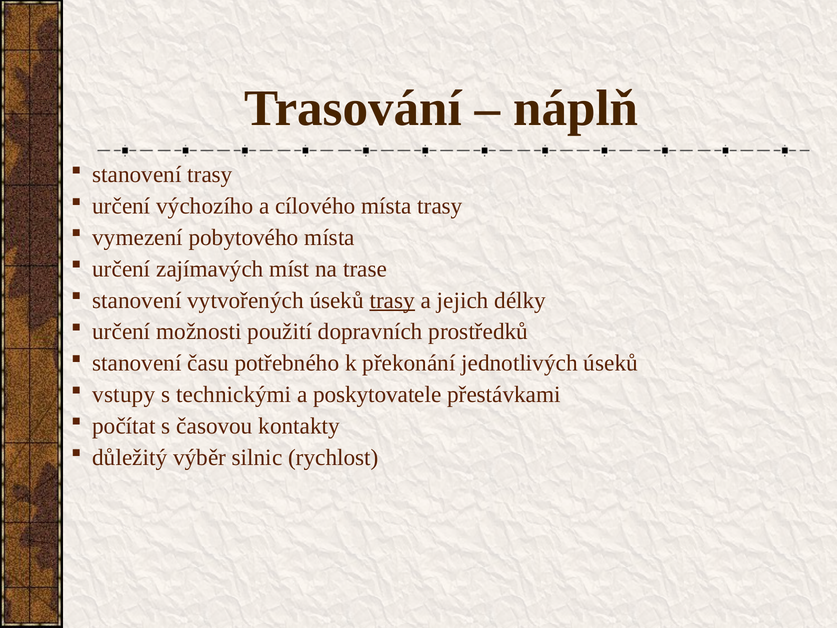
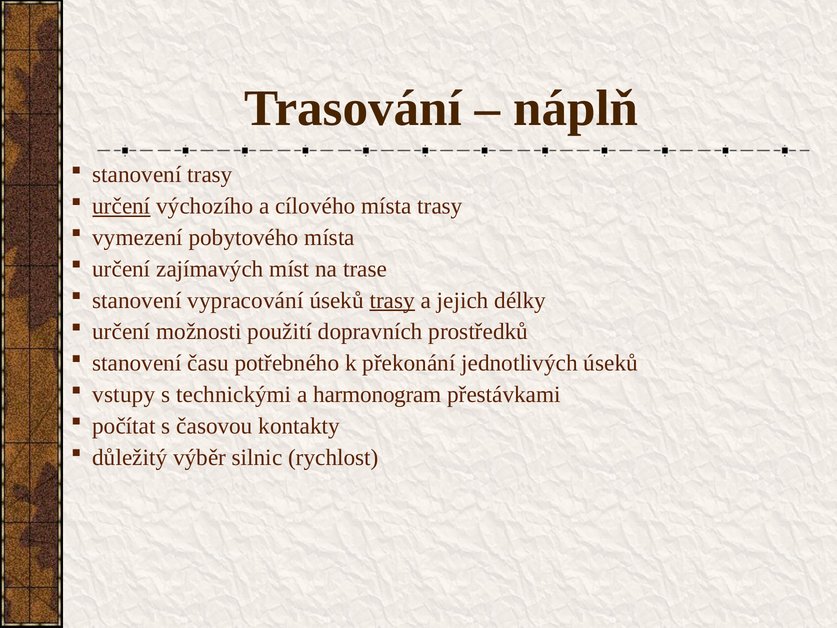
určení at (121, 206) underline: none -> present
vytvořených: vytvořených -> vypracování
poskytovatele: poskytovatele -> harmonogram
